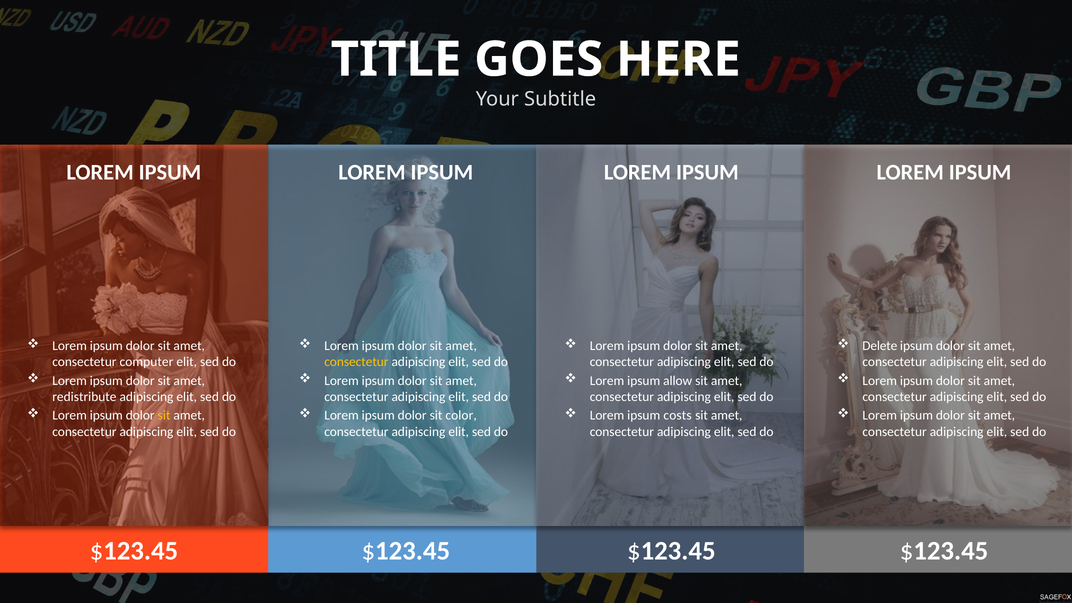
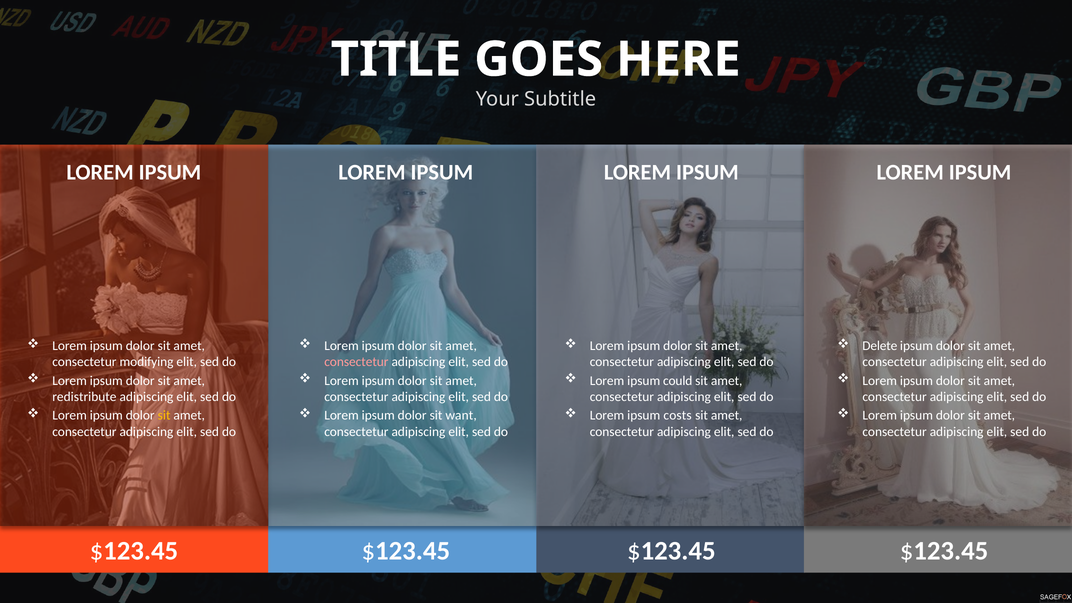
computer: computer -> modifying
consectetur at (356, 362) colour: yellow -> pink
allow: allow -> could
color: color -> want
